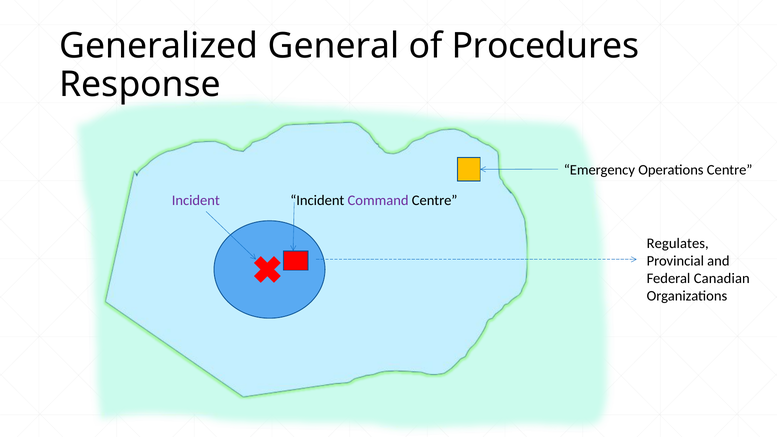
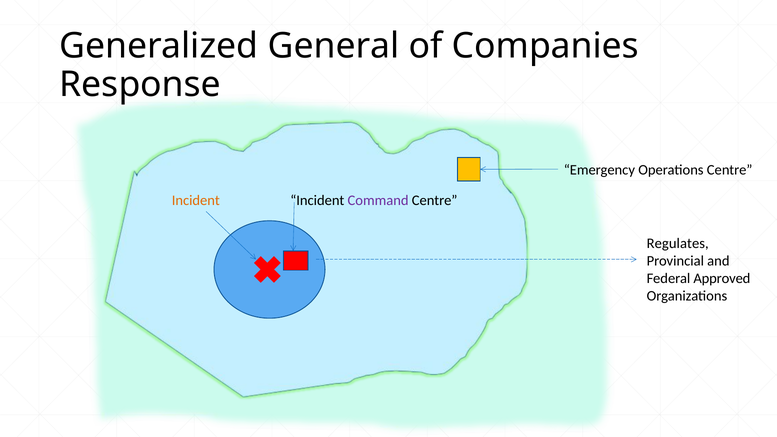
Procedures: Procedures -> Companies
Incident at (196, 201) colour: purple -> orange
Canadian: Canadian -> Approved
